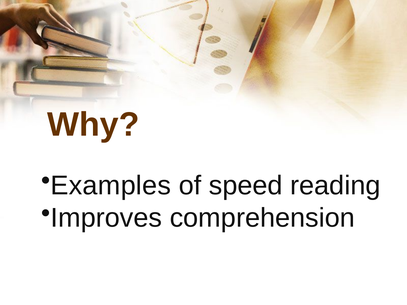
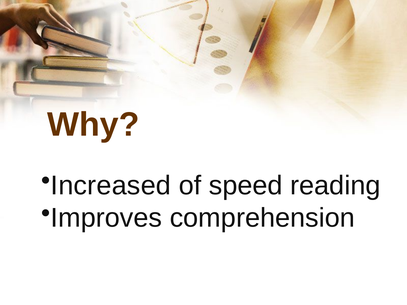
Examples: Examples -> Increased
